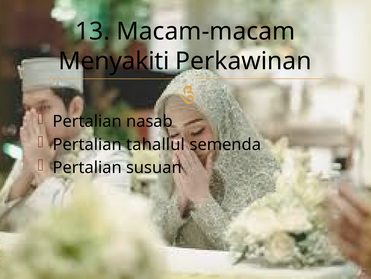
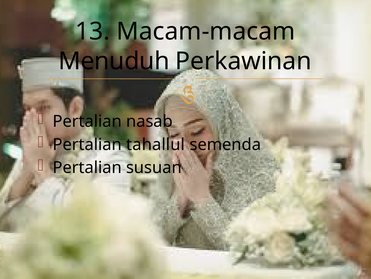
Menyakiti: Menyakiti -> Menuduh
